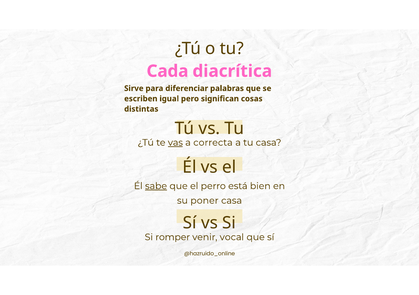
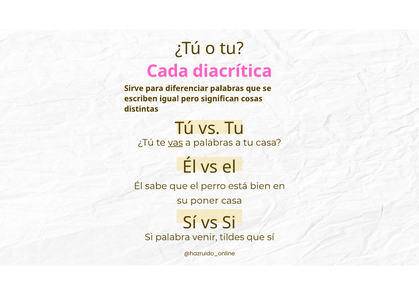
a correcta: correcta -> palabras
sabe underline: present -> none
romper: romper -> palabra
vocal: vocal -> tildes
